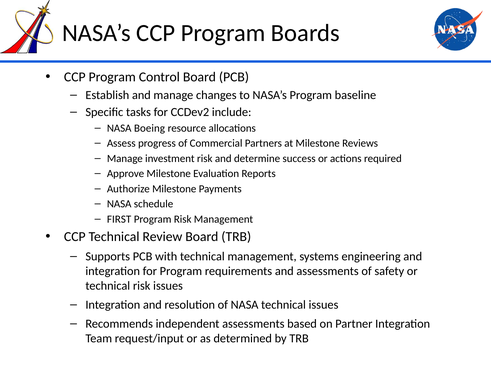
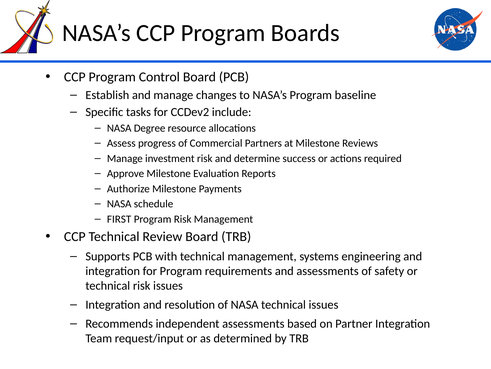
Boeing: Boeing -> Degree
